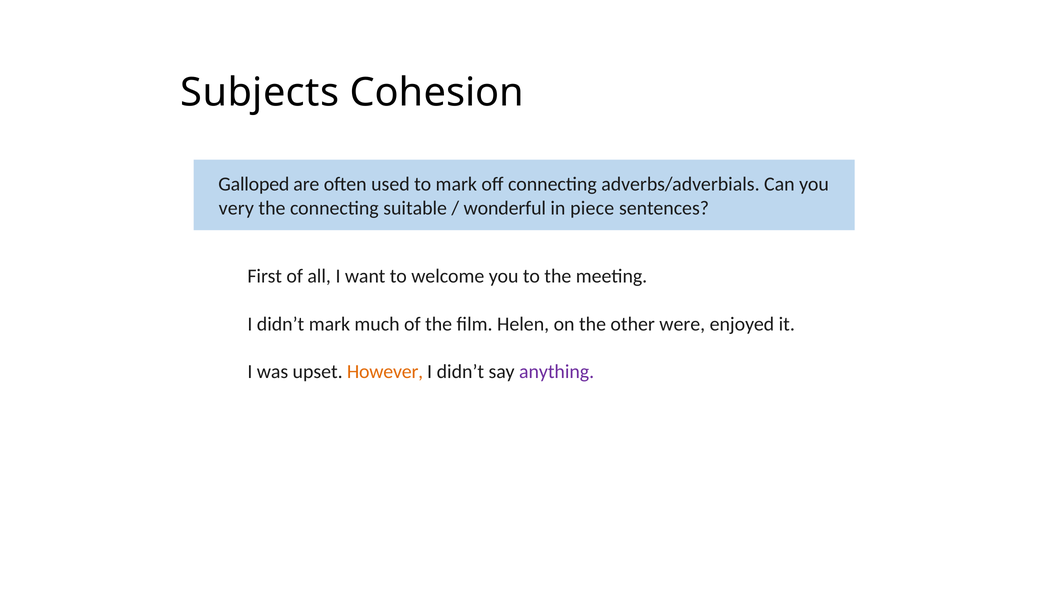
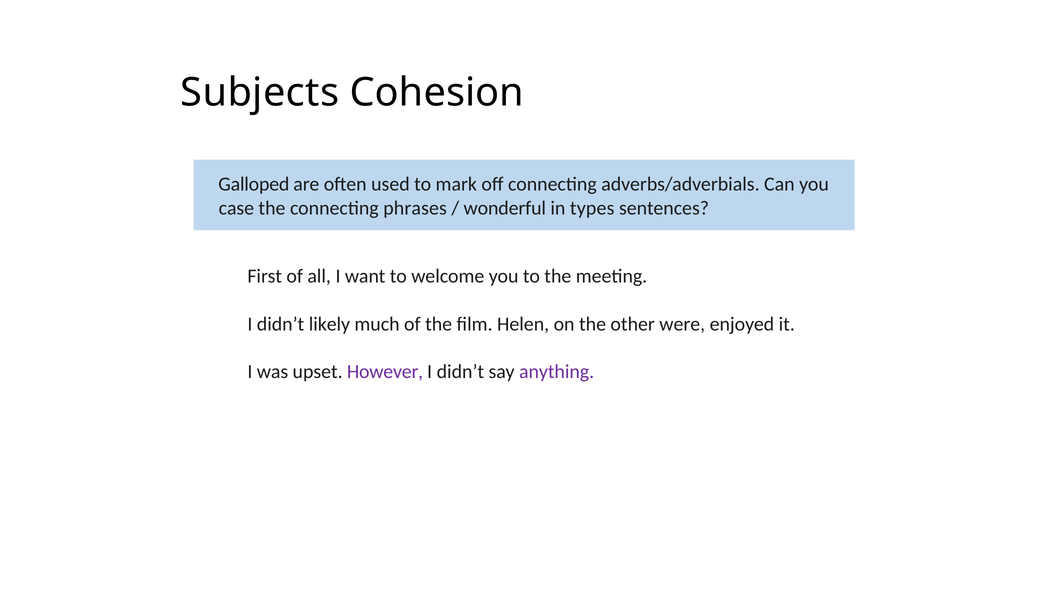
very: very -> case
suitable: suitable -> phrases
piece: piece -> types
didn’t mark: mark -> likely
However colour: orange -> purple
